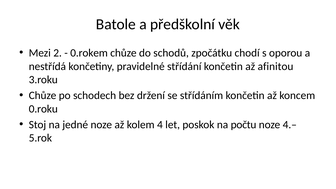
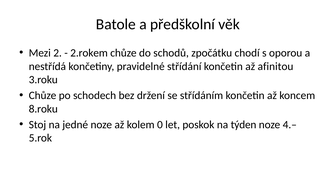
0.rokem: 0.rokem -> 2.rokem
0.roku: 0.roku -> 8.roku
4: 4 -> 0
počtu: počtu -> týden
